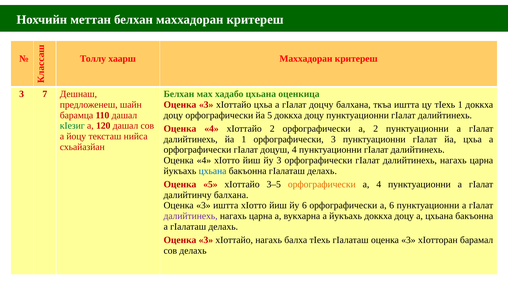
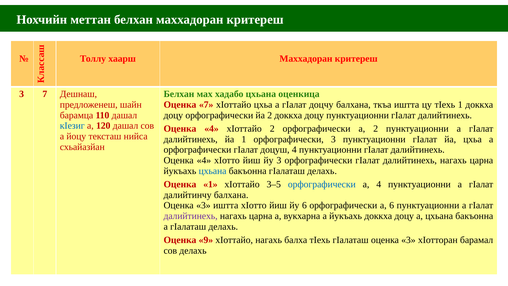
3 at (206, 105): 3 -> 7
йа 5: 5 -> 2
кӀезиг colour: green -> blue
Оценка 5: 5 -> 1
орфографически at (322, 184) colour: orange -> blue
3 at (206, 240): 3 -> 9
